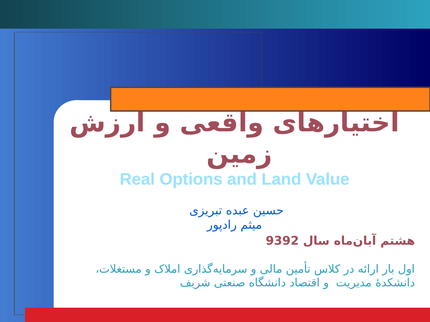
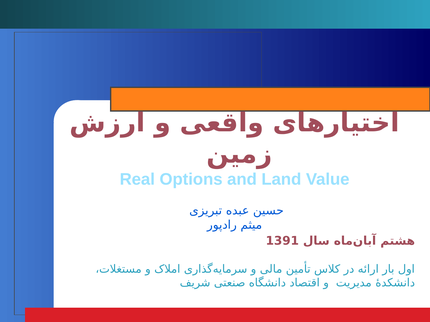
9392: 9392 -> 1391
